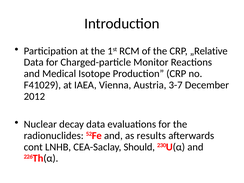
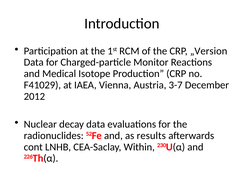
„Relative: „Relative -> „Version
Should: Should -> Within
